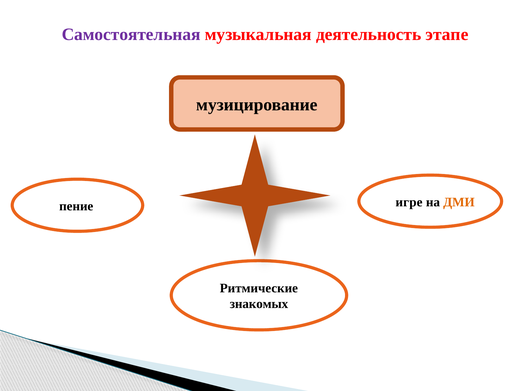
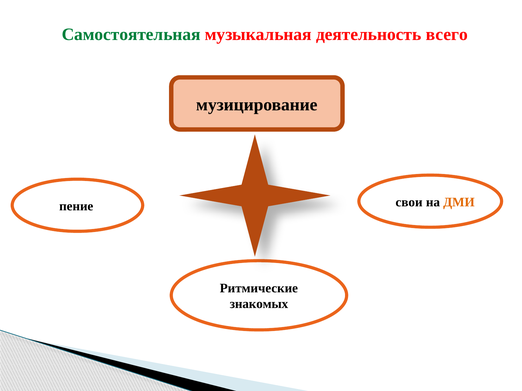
Самостоятельная colour: purple -> green
этапе: этапе -> всего
игре: игре -> свои
